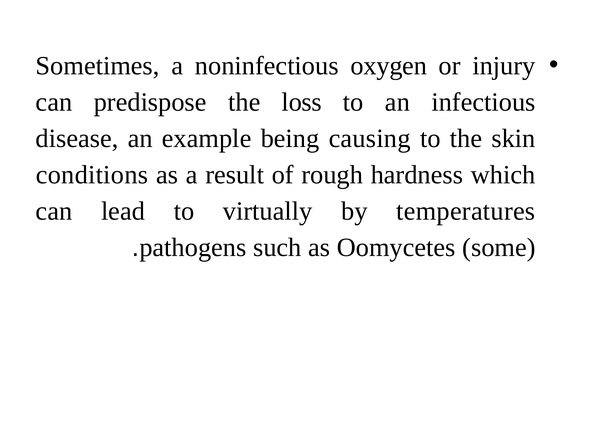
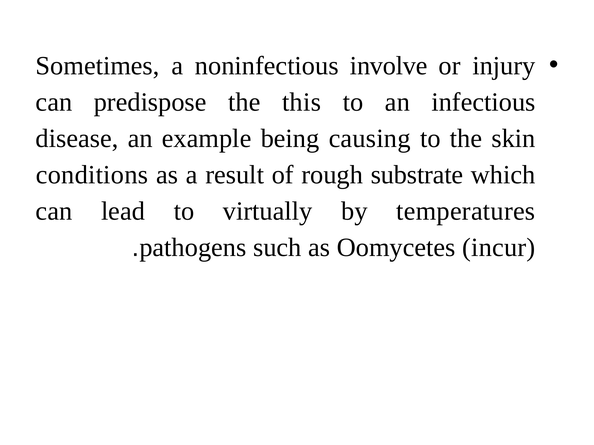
oxygen: oxygen -> involve
loss: loss -> this
hardness: hardness -> substrate
some: some -> incur
